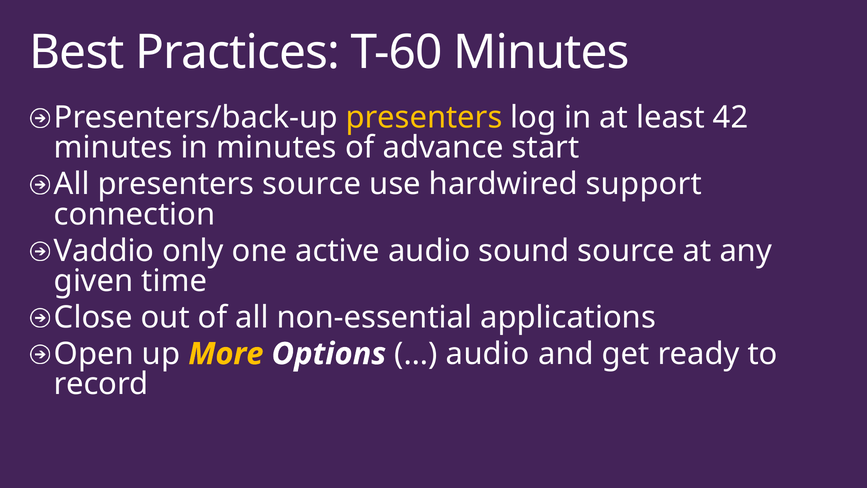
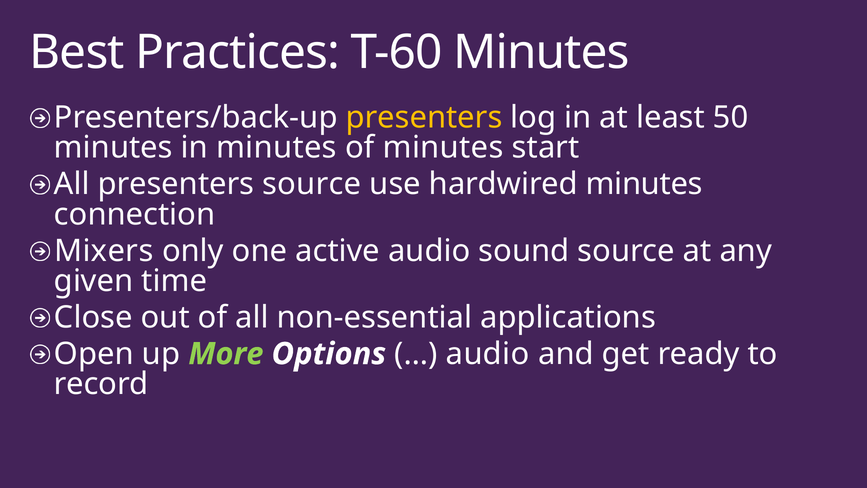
42: 42 -> 50
of advance: advance -> minutes
hardwired support: support -> minutes
Vaddio: Vaddio -> Mixers
More colour: yellow -> light green
